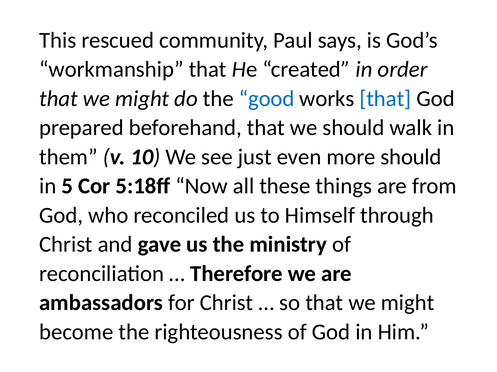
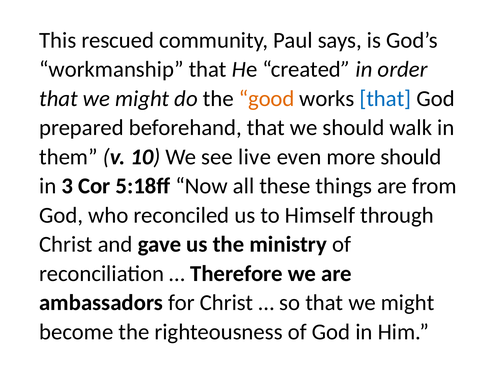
good colour: blue -> orange
just: just -> live
5: 5 -> 3
